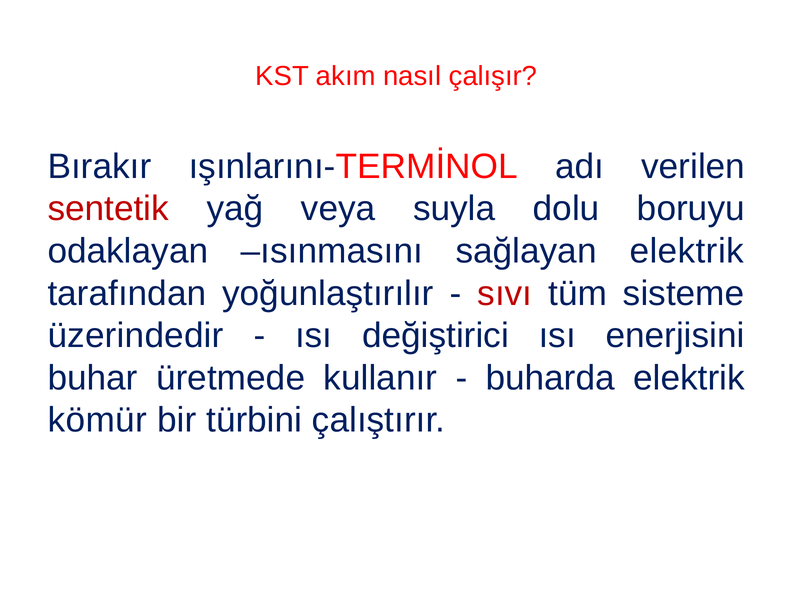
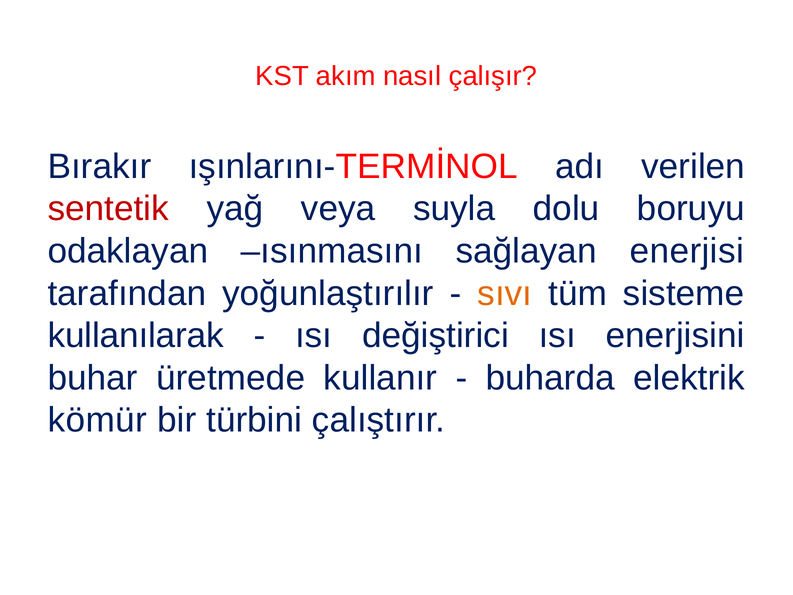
sağlayan elektrik: elektrik -> enerjisi
sıvı colour: red -> orange
üzerindedir: üzerindedir -> kullanılarak
